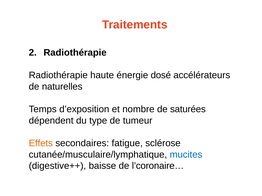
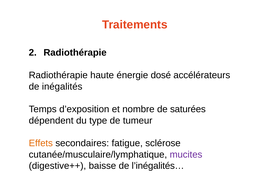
naturelles: naturelles -> inégalités
mucites colour: blue -> purple
l’coronaire…: l’coronaire… -> l’inégalités…
